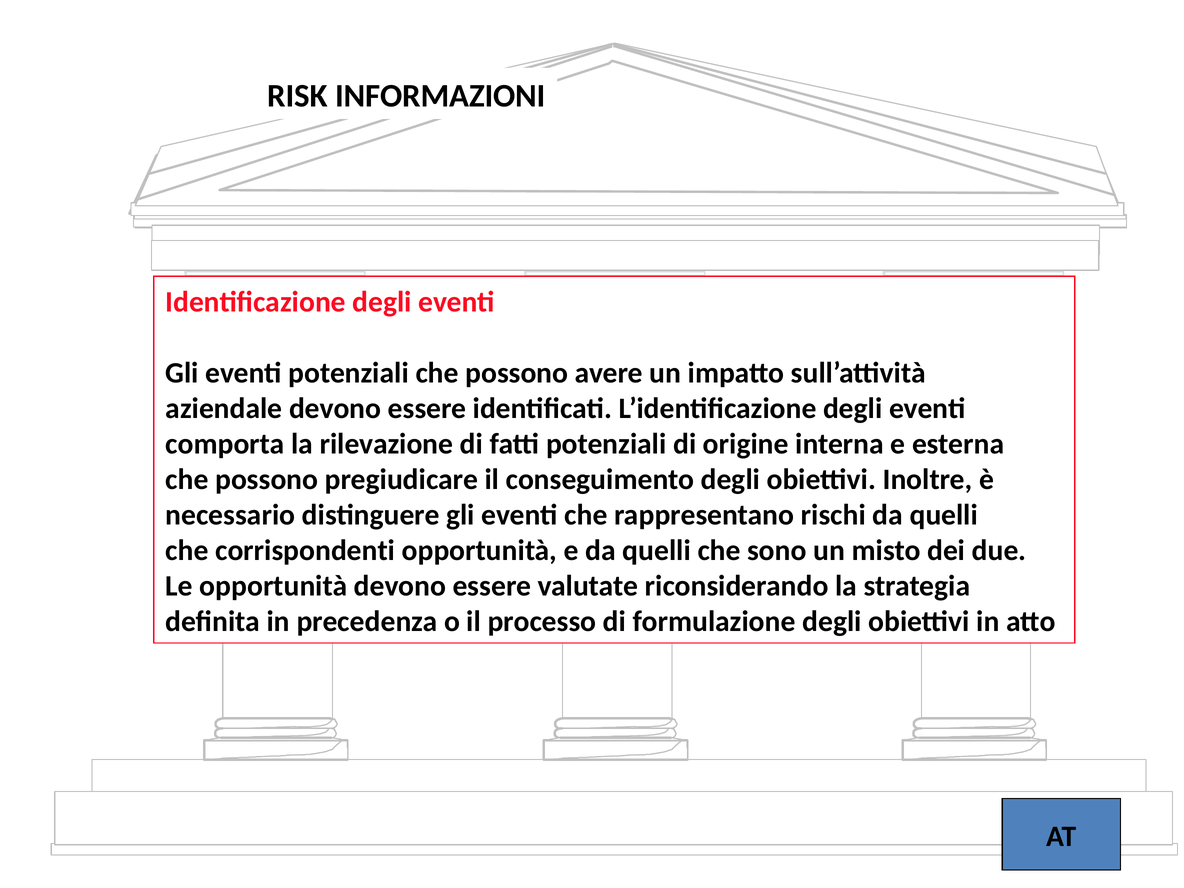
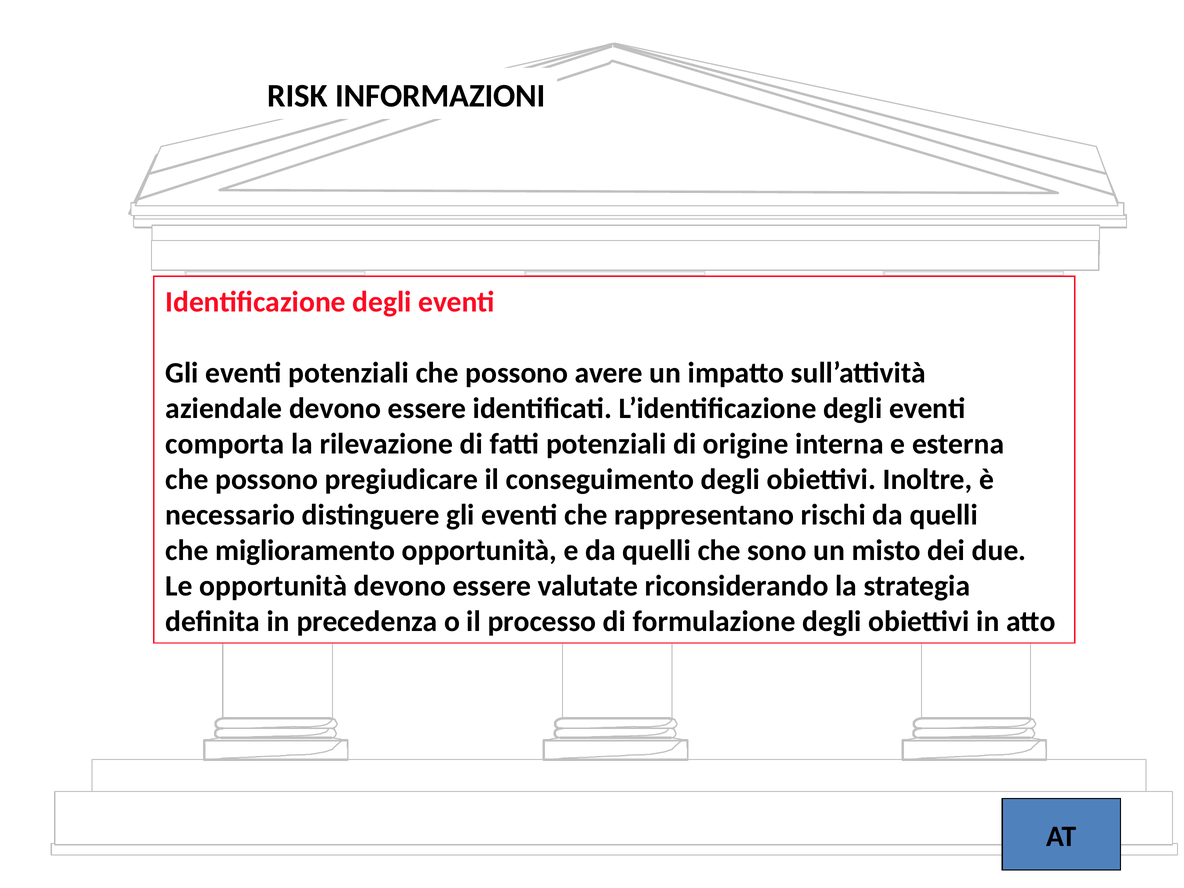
corrispondenti: corrispondenti -> miglioramento
